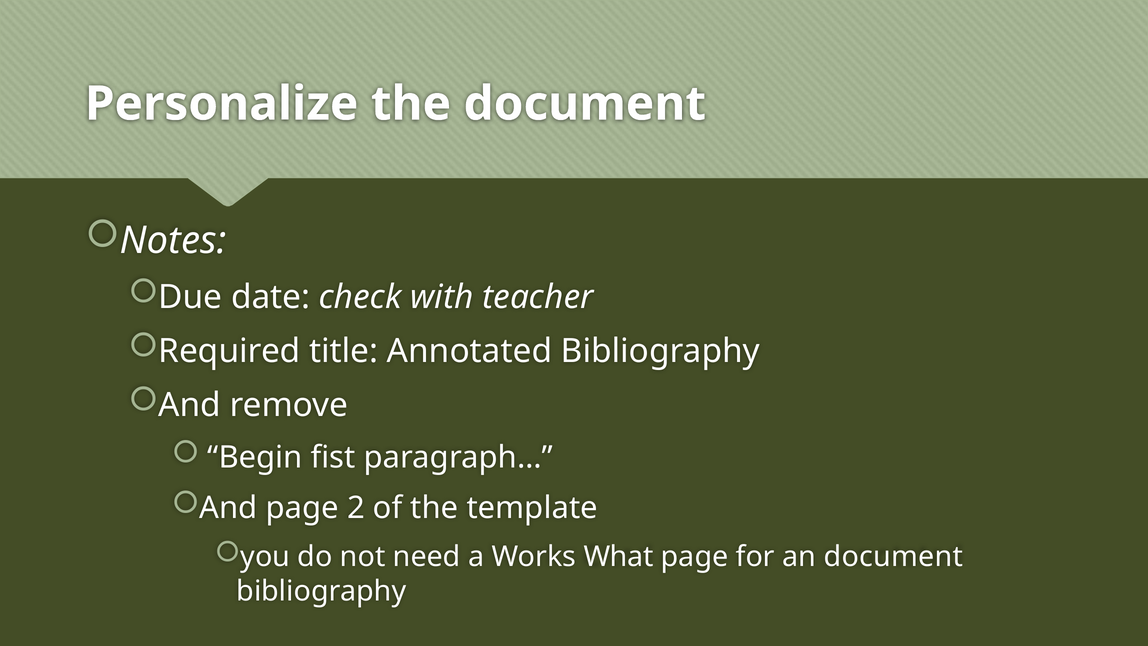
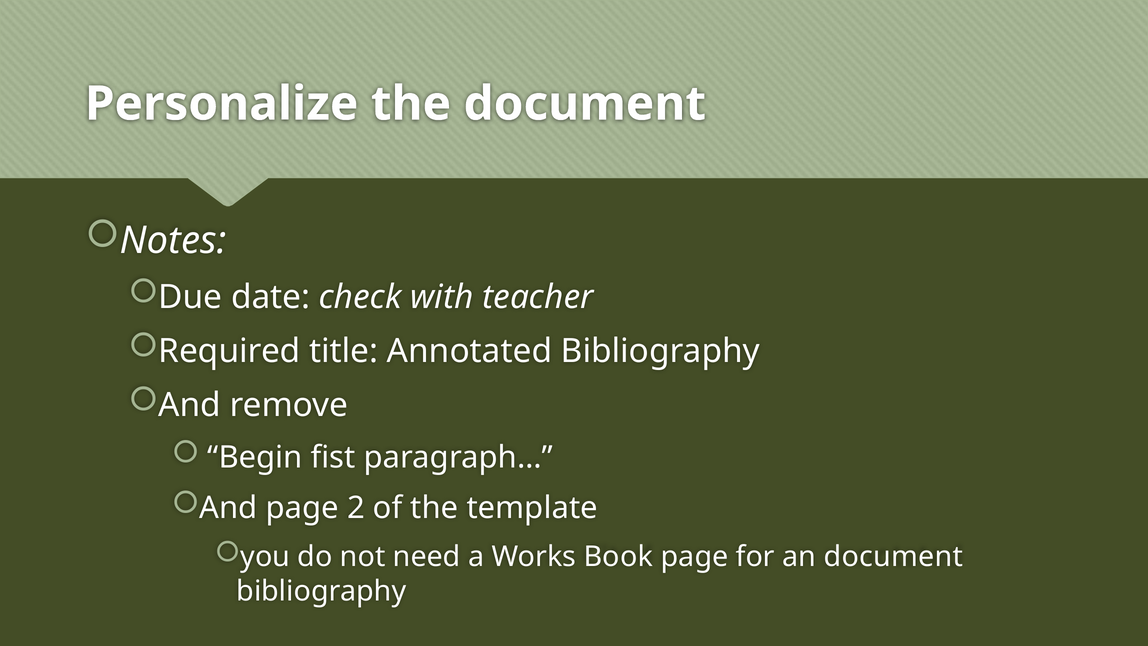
What: What -> Book
